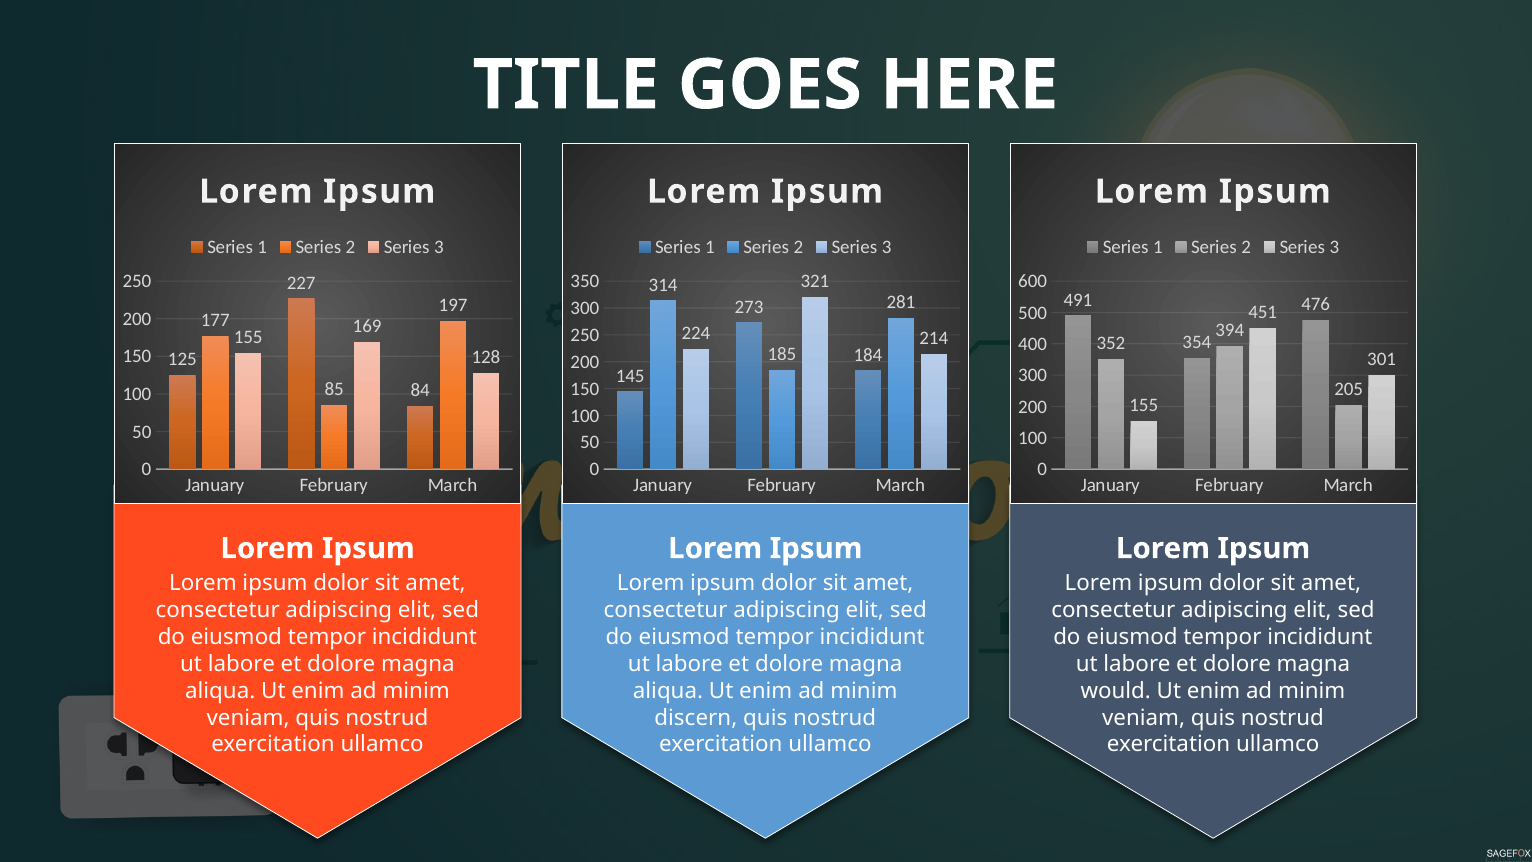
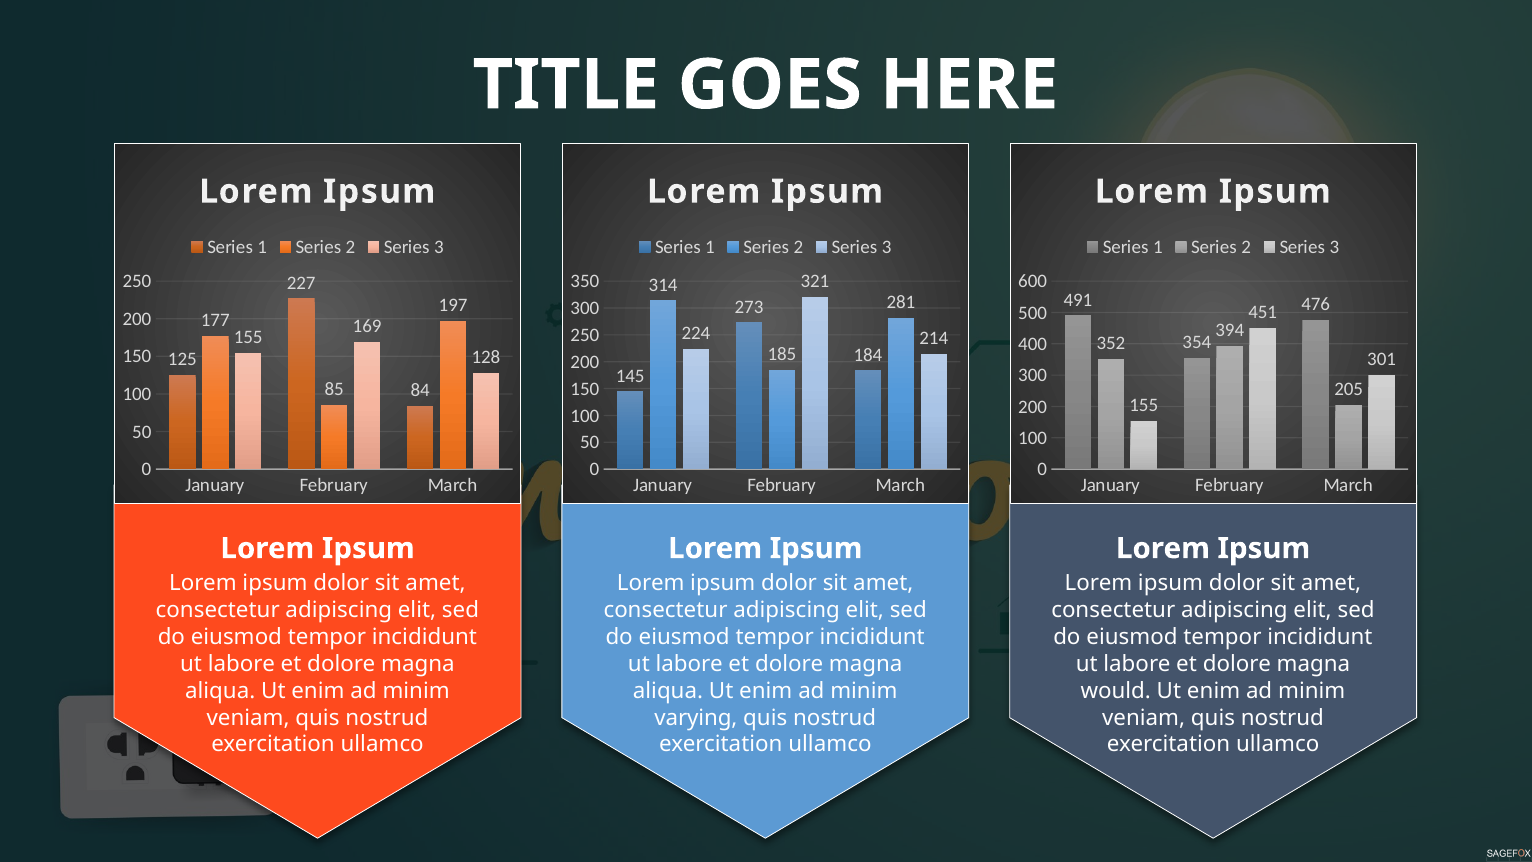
discern: discern -> varying
